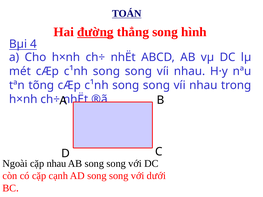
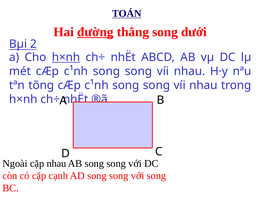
hình: hình -> dưới
4: 4 -> 2
h×nh at (66, 57) underline: none -> present
với dưới: dưới -> song
